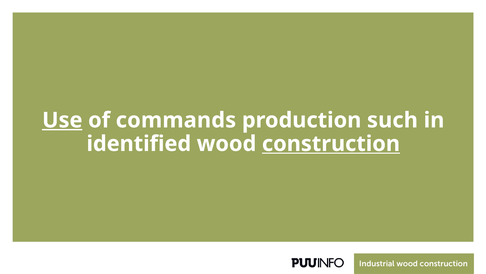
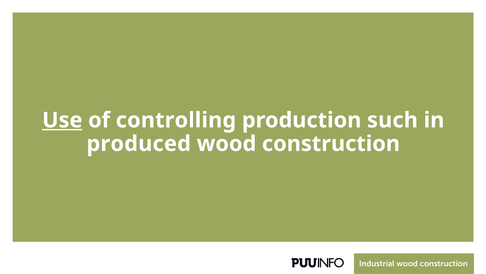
commands: commands -> controlling
identified: identified -> produced
construction underline: present -> none
